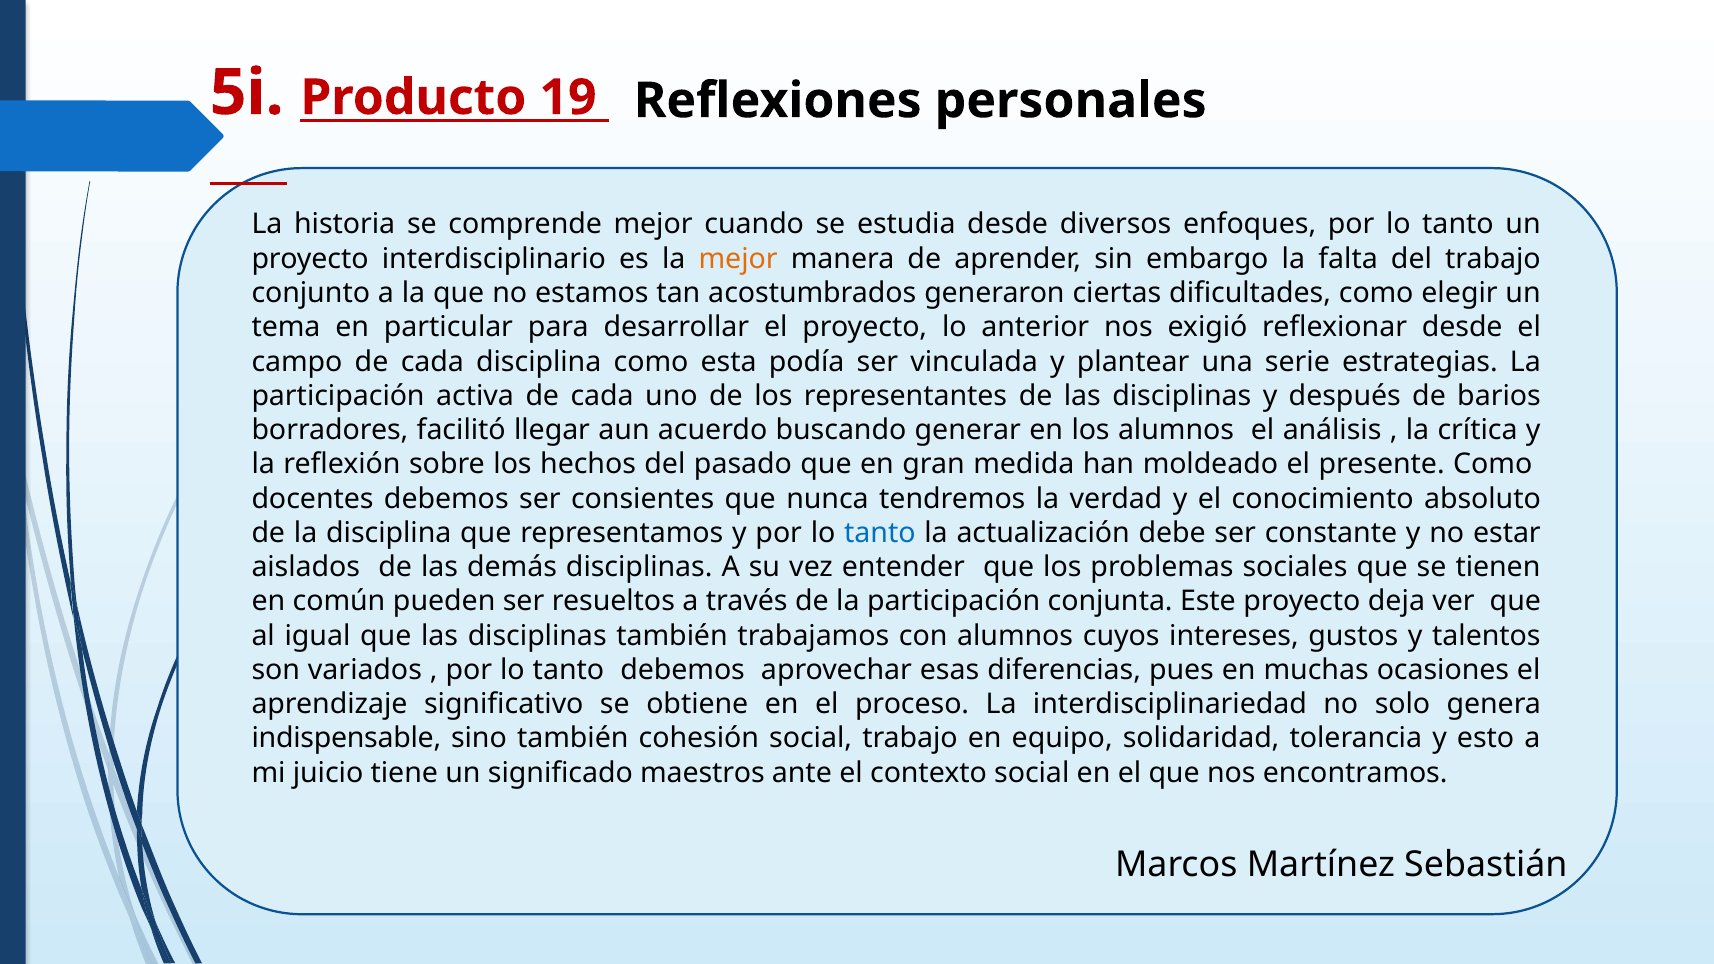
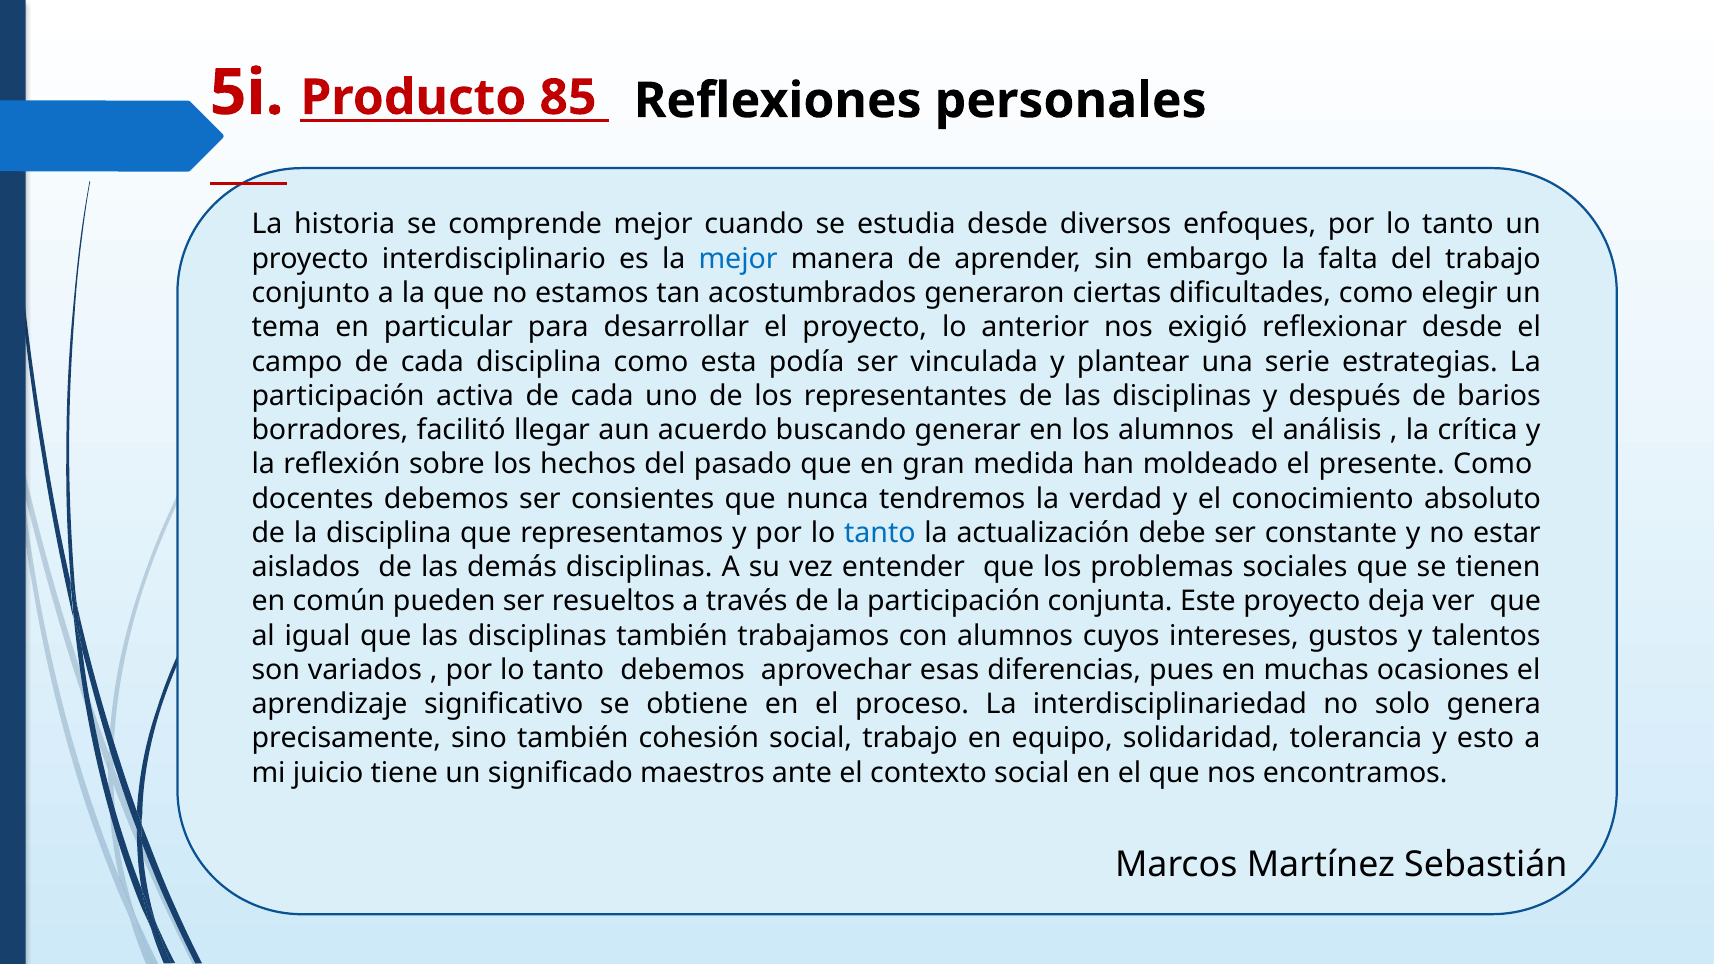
19: 19 -> 85
mejor at (738, 259) colour: orange -> blue
indispensable: indispensable -> precisamente
